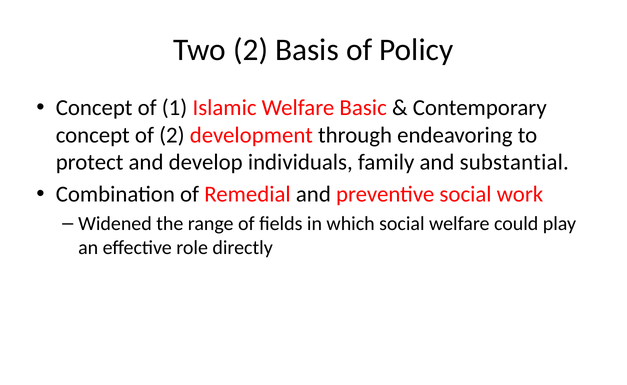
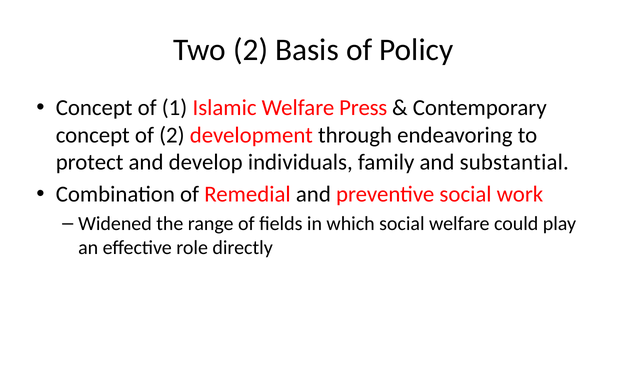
Basic: Basic -> Press
